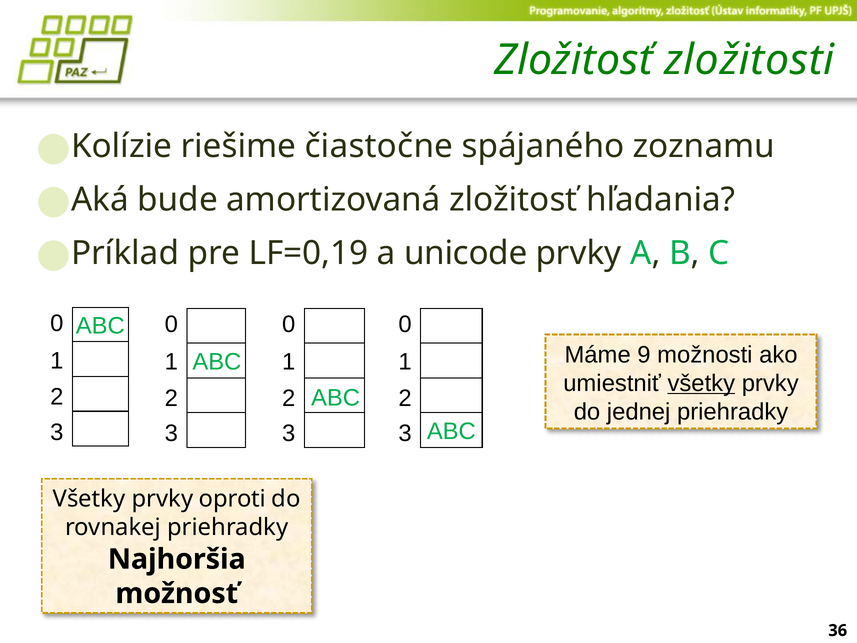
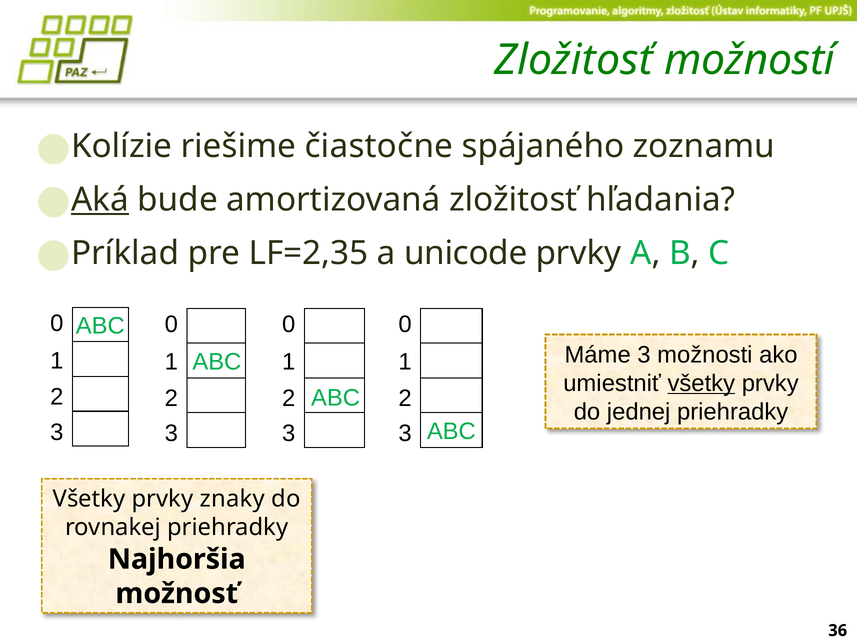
zložitosti: zložitosti -> možností
Aká underline: none -> present
LF=0,19: LF=0,19 -> LF=2,35
Máme 9: 9 -> 3
oproti: oproti -> znaky
